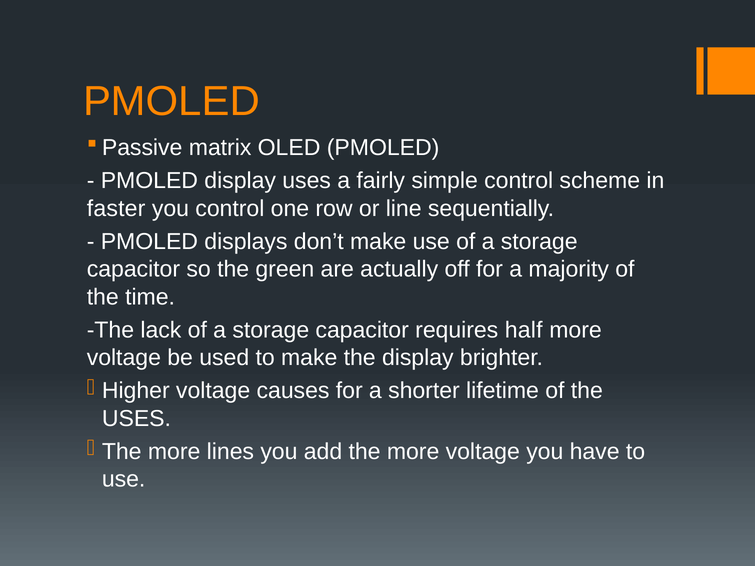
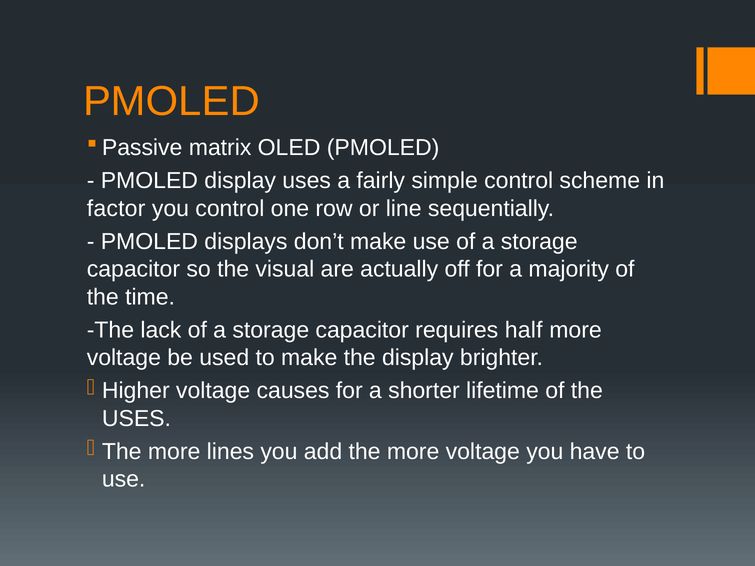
faster: faster -> factor
green: green -> visual
